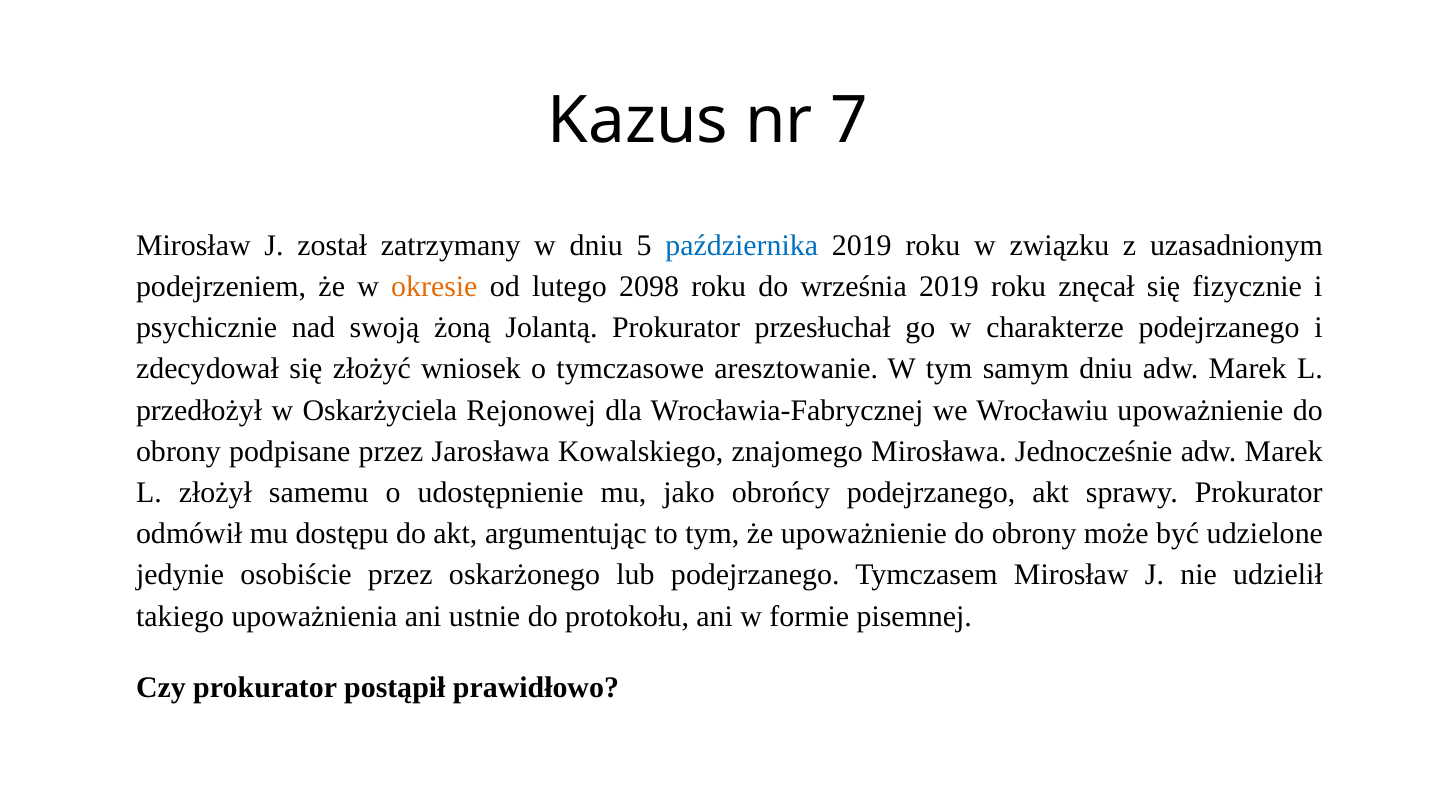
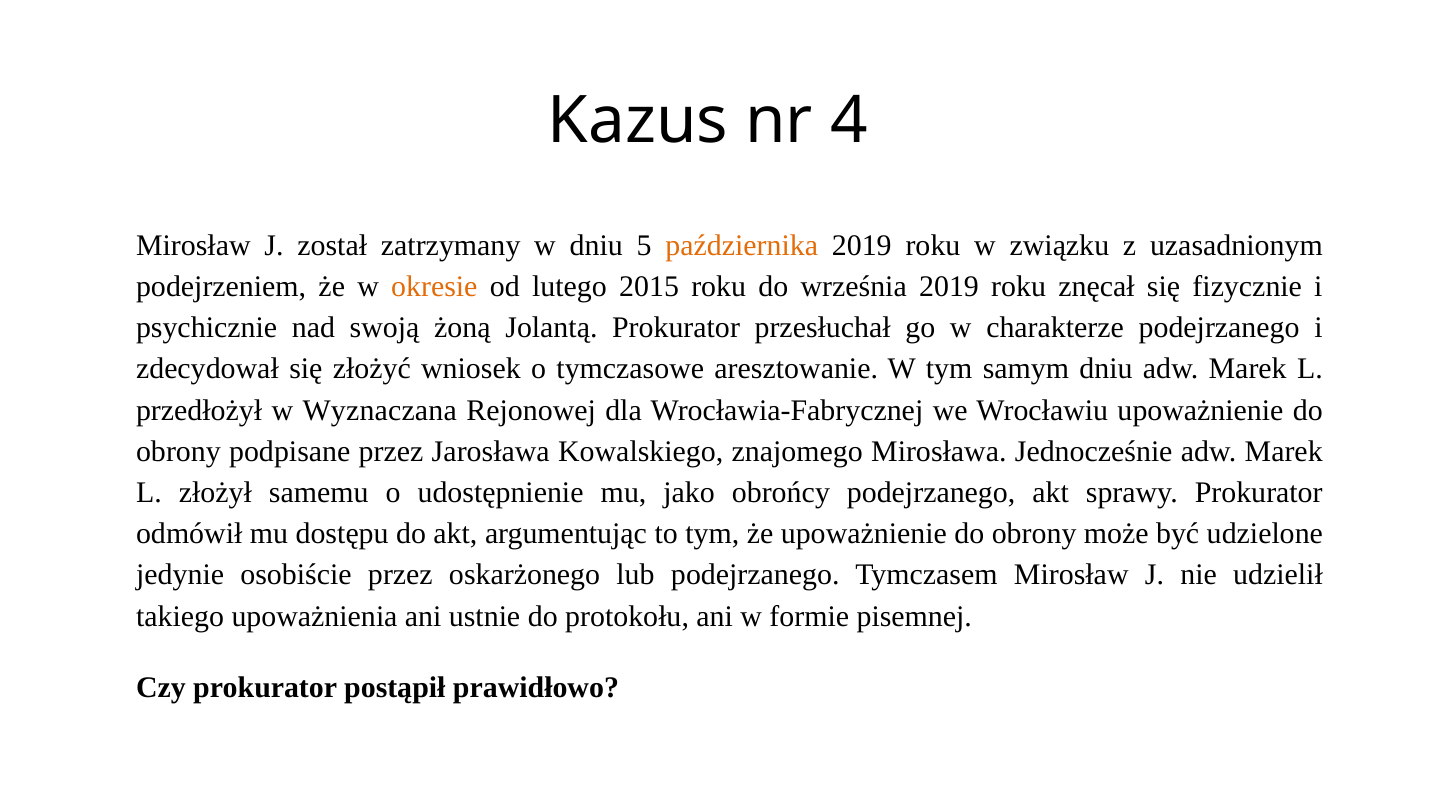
7: 7 -> 4
października colour: blue -> orange
2098: 2098 -> 2015
Oskarżyciela: Oskarżyciela -> Wyznaczana
